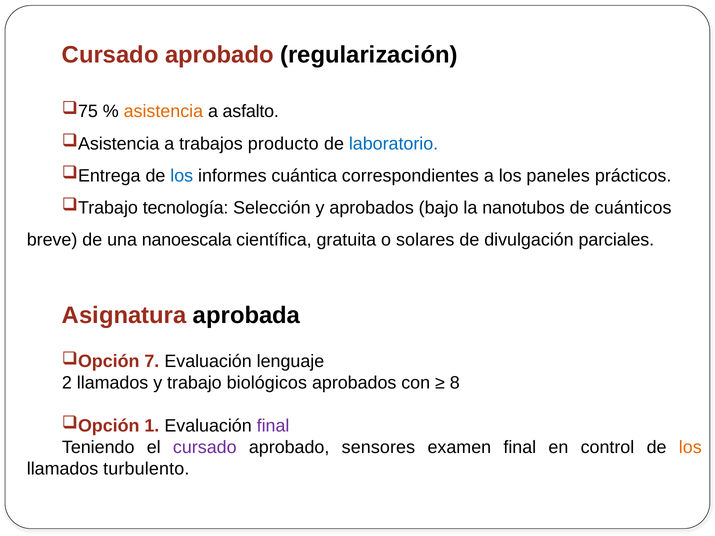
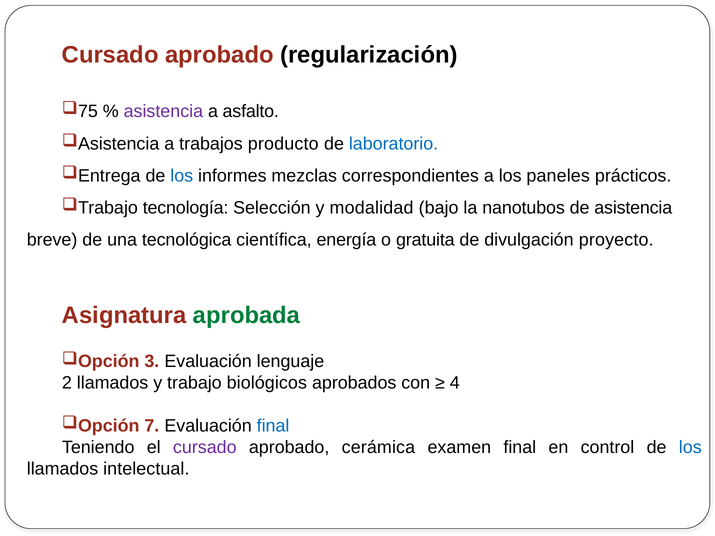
asistencia at (163, 112) colour: orange -> purple
cuántica: cuántica -> mezclas
y aprobados: aprobados -> modalidad
de cuánticos: cuánticos -> asistencia
nanoescala: nanoescala -> tecnológica
gratuita: gratuita -> energía
solares: solares -> gratuita
parciales: parciales -> proyecto
aprobada colour: black -> green
7: 7 -> 3
8: 8 -> 4
1: 1 -> 7
final at (273, 426) colour: purple -> blue
sensores: sensores -> cerámica
los at (690, 448) colour: orange -> blue
turbulento: turbulento -> intelectual
